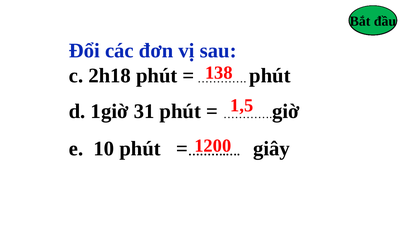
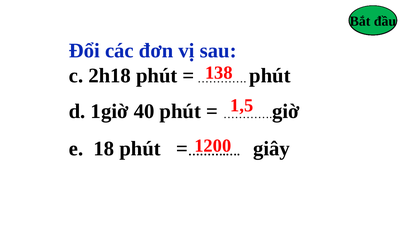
31: 31 -> 40
e 10: 10 -> 18
